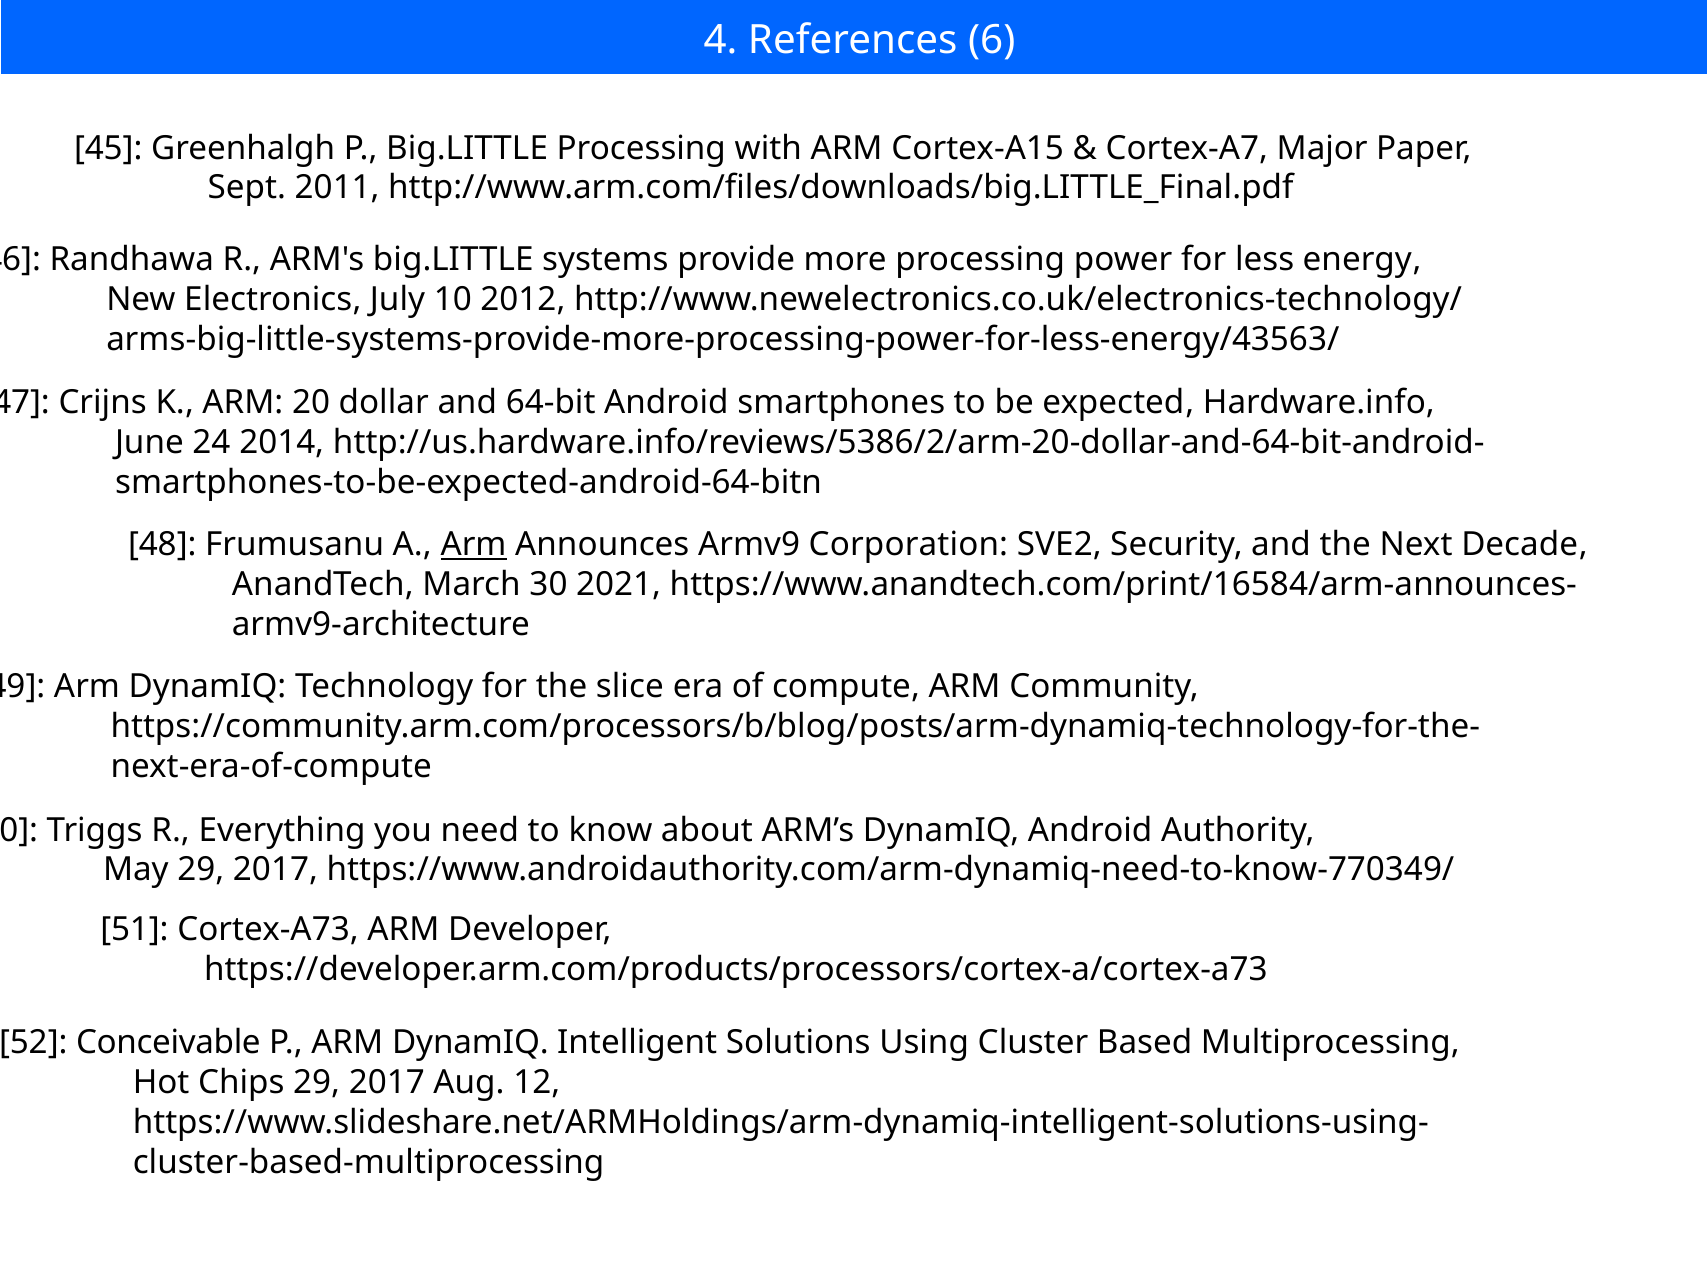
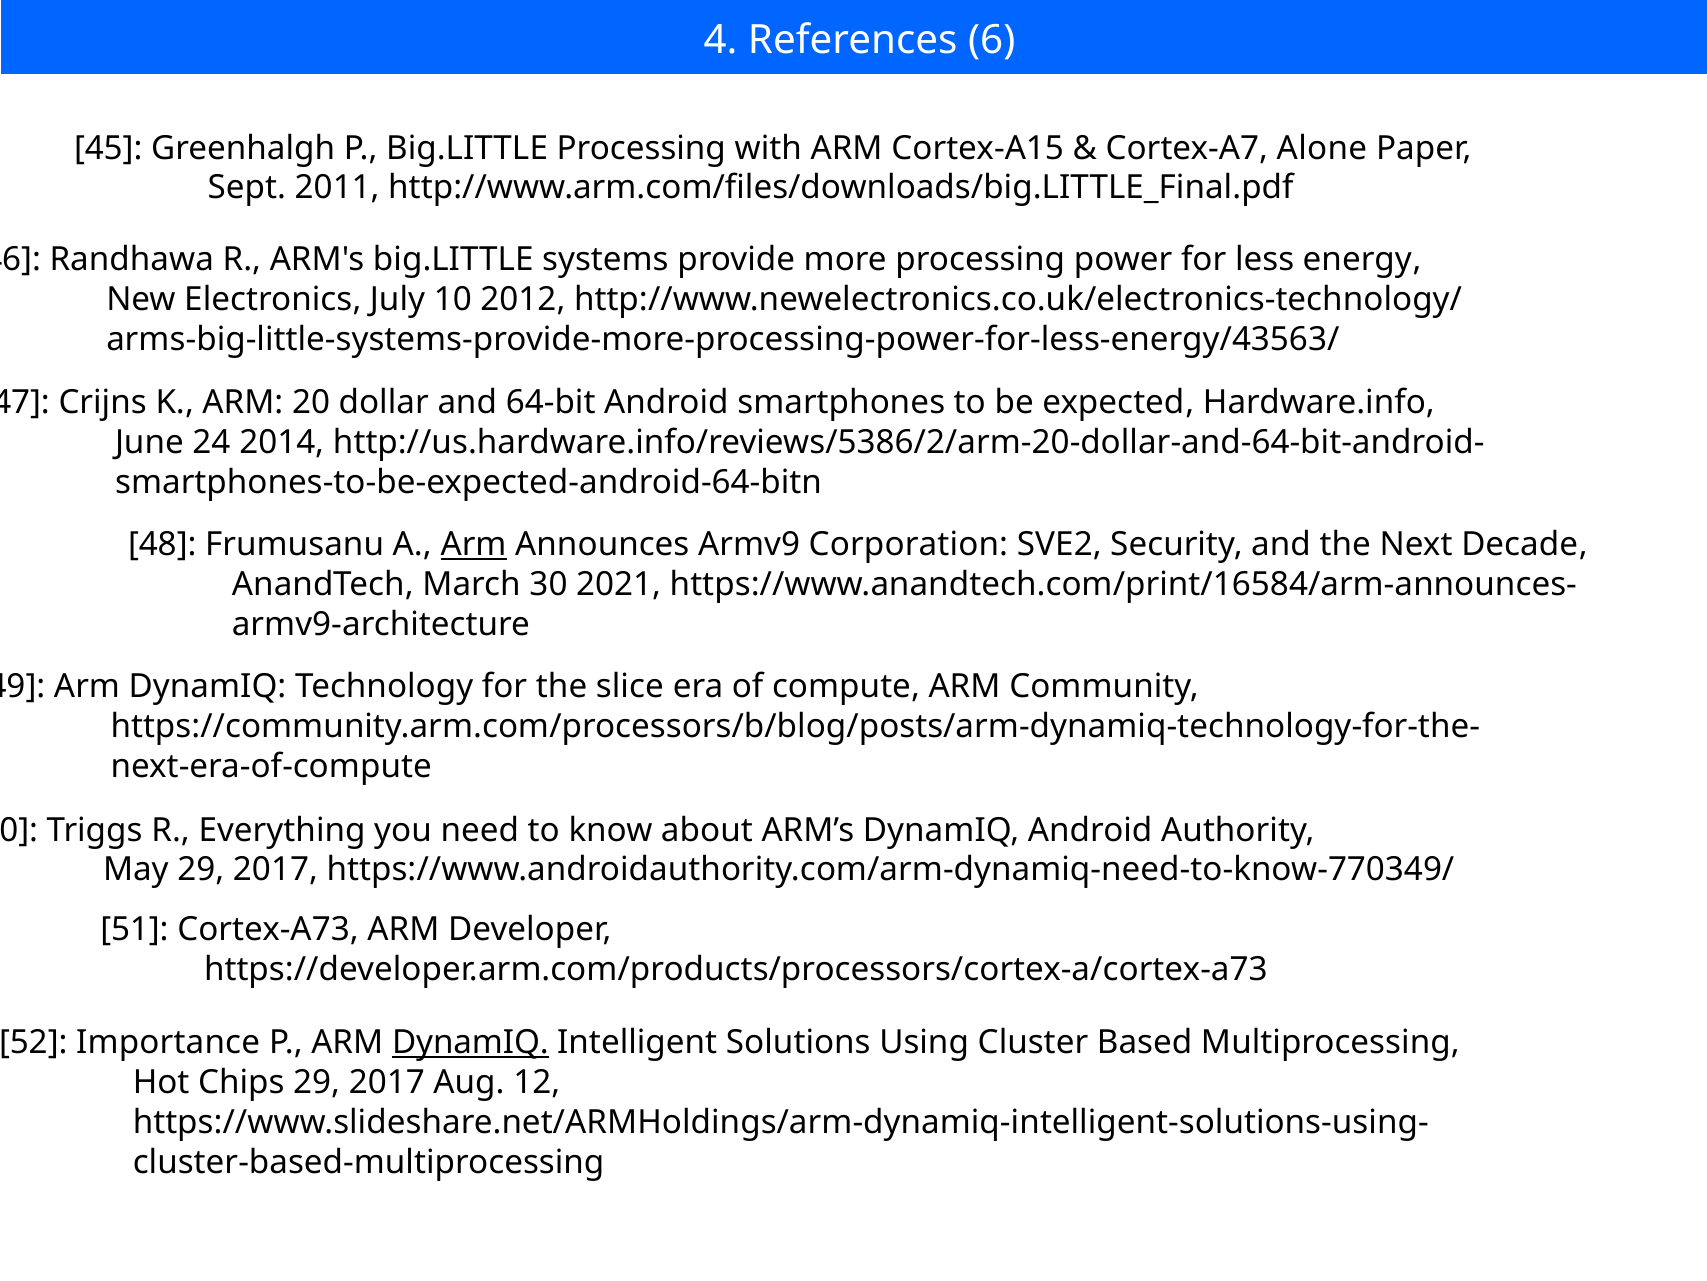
Major: Major -> Alone
Conceivable: Conceivable -> Importance
DynamIQ at (470, 1042) underline: none -> present
